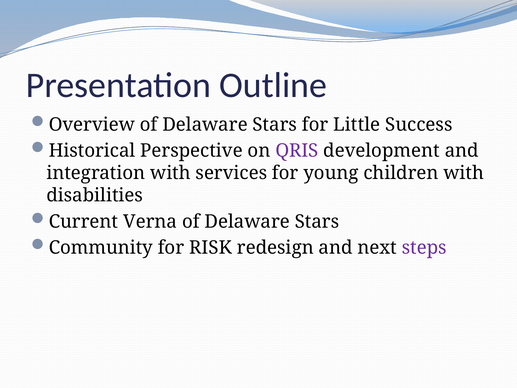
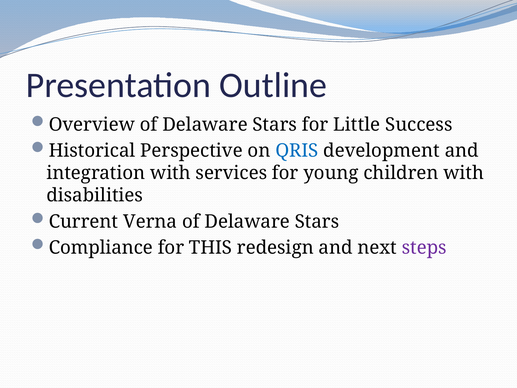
QRIS colour: purple -> blue
Community: Community -> Compliance
RISK: RISK -> THIS
